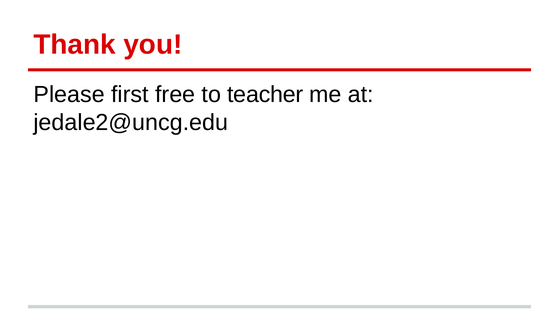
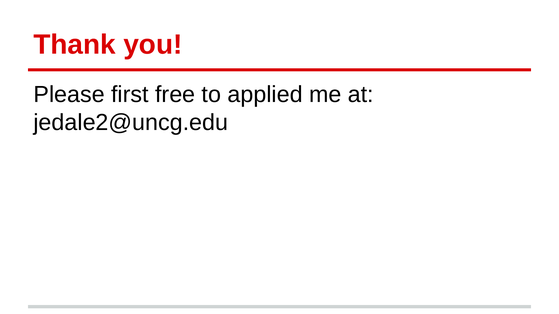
teacher: teacher -> applied
